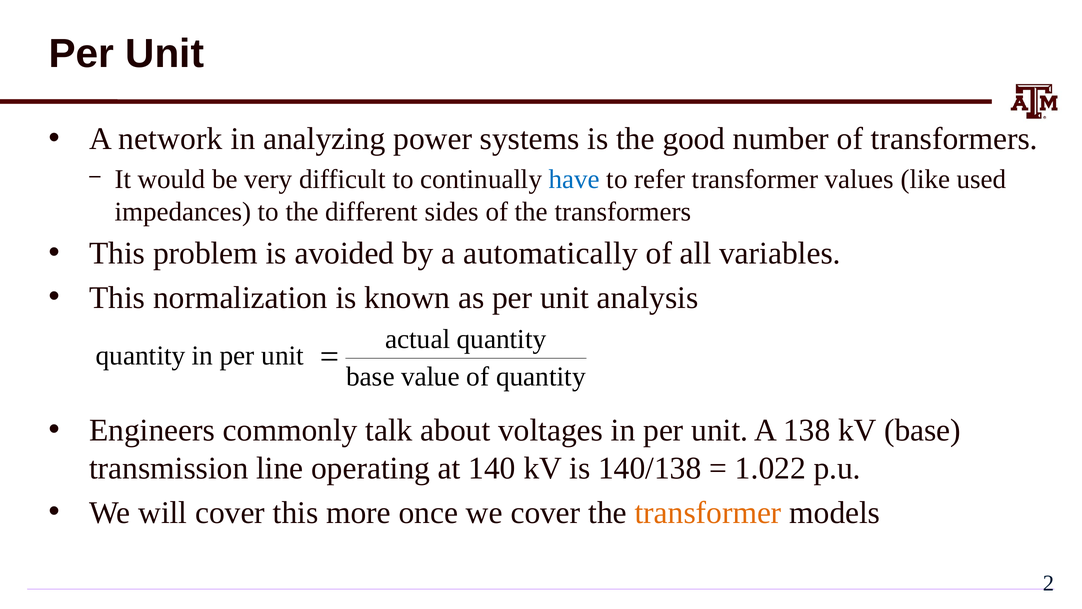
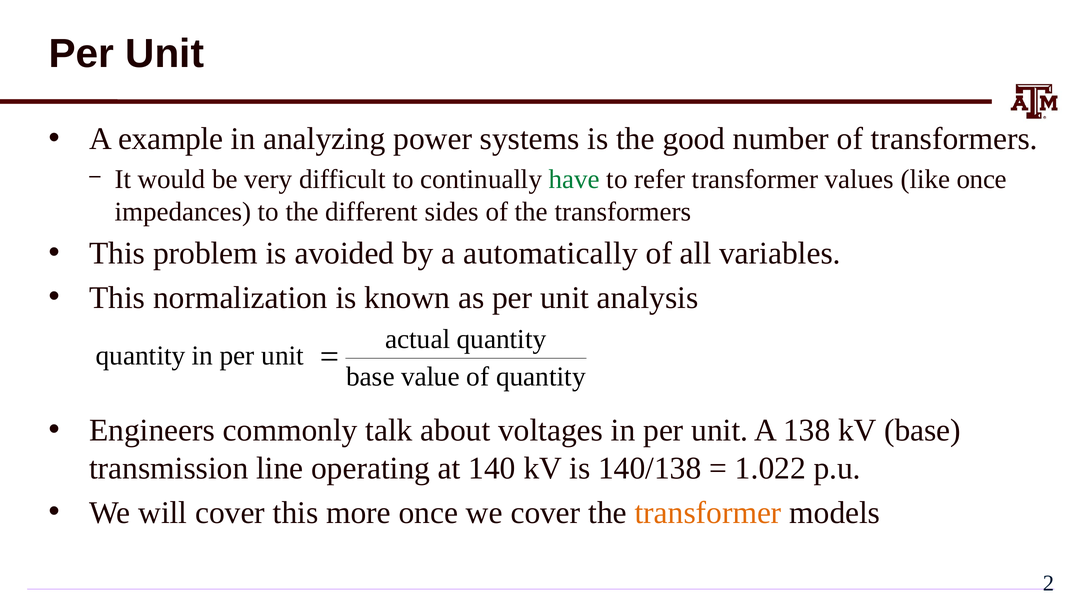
network: network -> example
have colour: blue -> green
like used: used -> once
